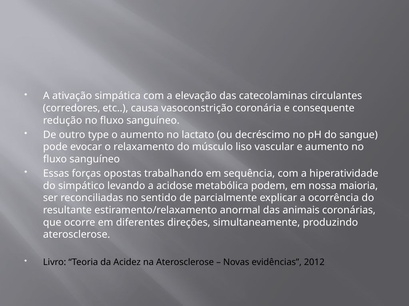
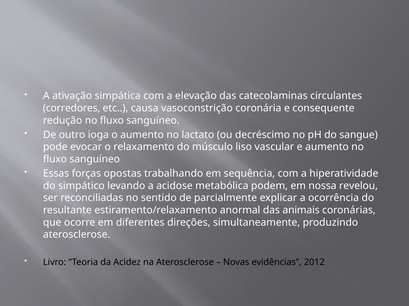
type: type -> ioga
maioria: maioria -> revelou
